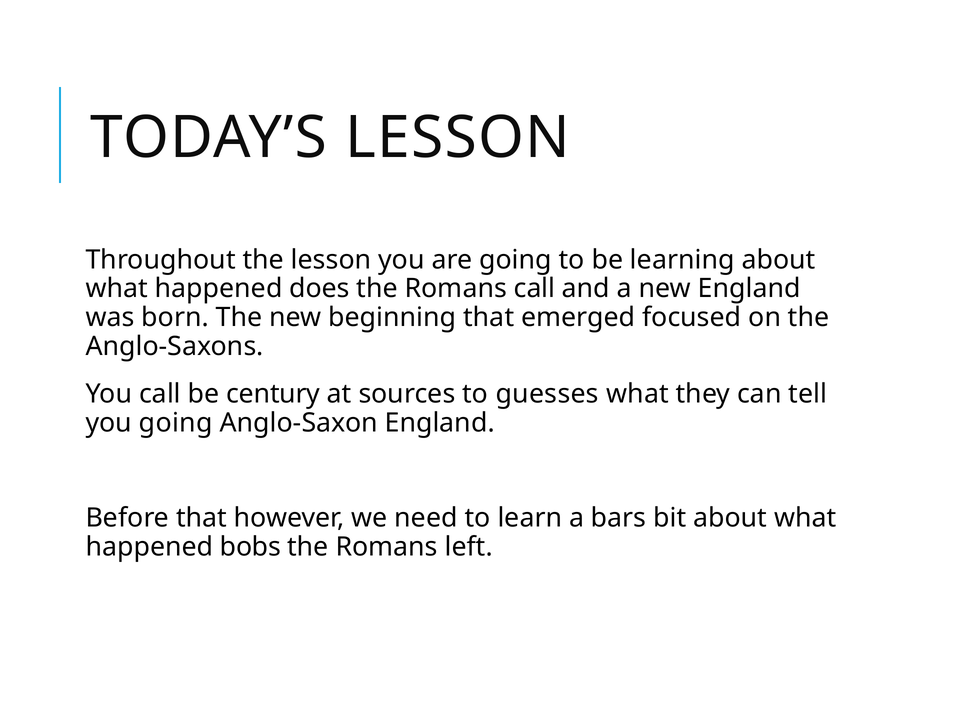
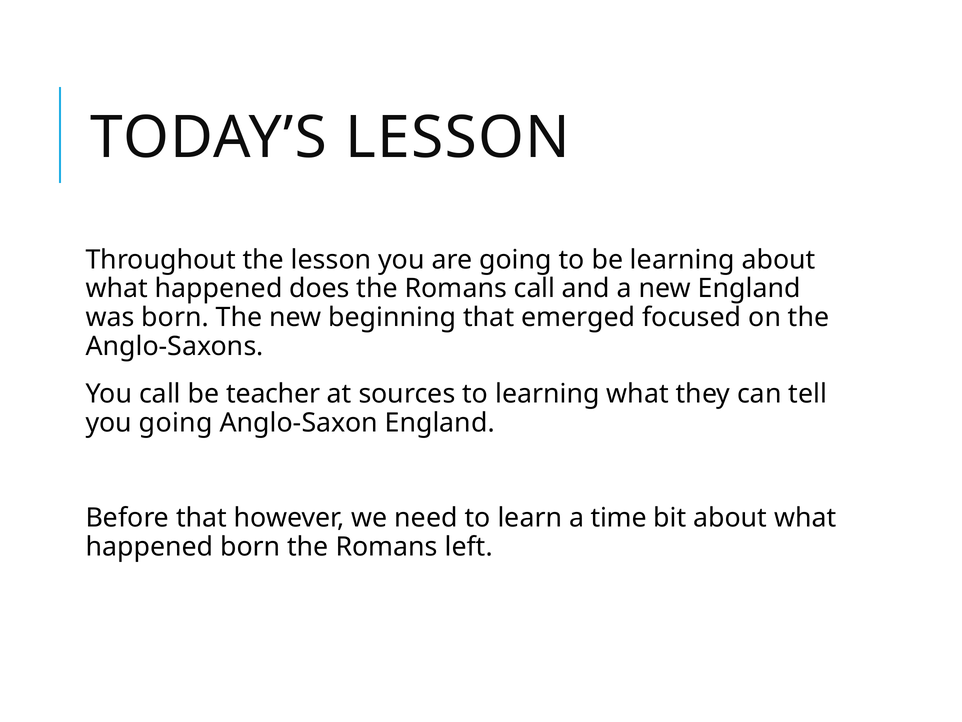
century: century -> teacher
to guesses: guesses -> learning
bars: bars -> time
happened bobs: bobs -> born
